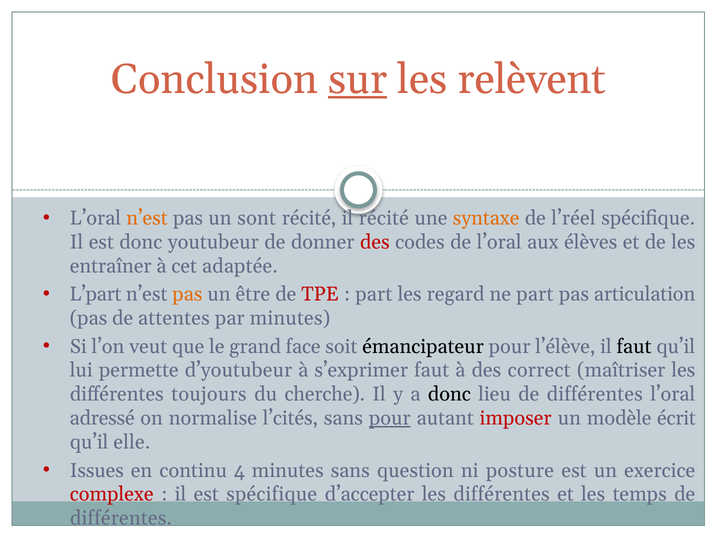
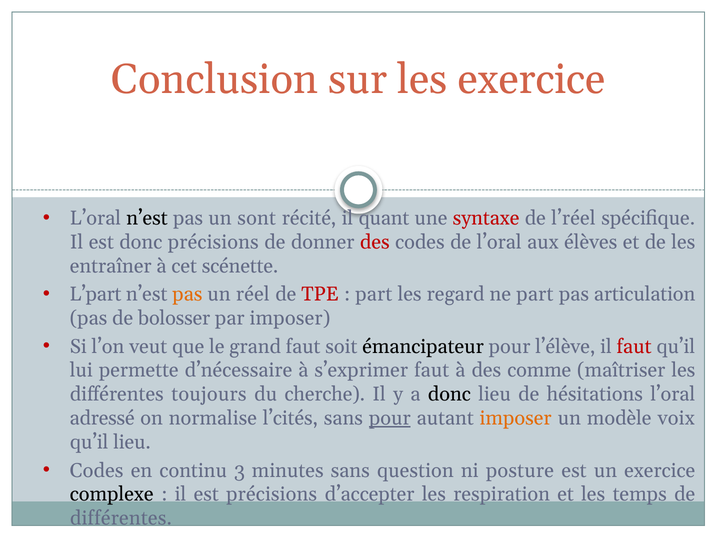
sur underline: present -> none
les relèvent: relèvent -> exercice
n’est at (147, 218) colour: orange -> black
il récité: récité -> quant
syntaxe colour: orange -> red
donc youtubeur: youtubeur -> précisions
adaptée: adaptée -> scénette
être: être -> réel
attentes: attentes -> bolosser
par minutes: minutes -> imposer
grand face: face -> faut
faut at (634, 346) colour: black -> red
d’youtubeur: d’youtubeur -> d’nécessaire
correct: correct -> comme
lieu de différentes: différentes -> hésitations
imposer at (516, 418) colour: red -> orange
écrit: écrit -> voix
qu’il elle: elle -> lieu
Issues at (97, 470): Issues -> Codes
4: 4 -> 3
complexe colour: red -> black
est spécifique: spécifique -> précisions
d’accepter les différentes: différentes -> respiration
